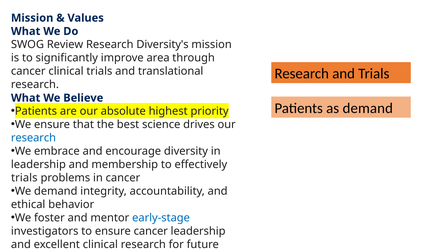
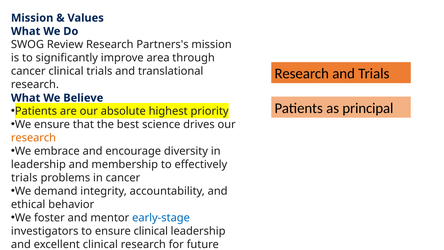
Diversity's: Diversity's -> Partners's
as demand: demand -> principal
research at (33, 138) colour: blue -> orange
ensure cancer: cancer -> clinical
